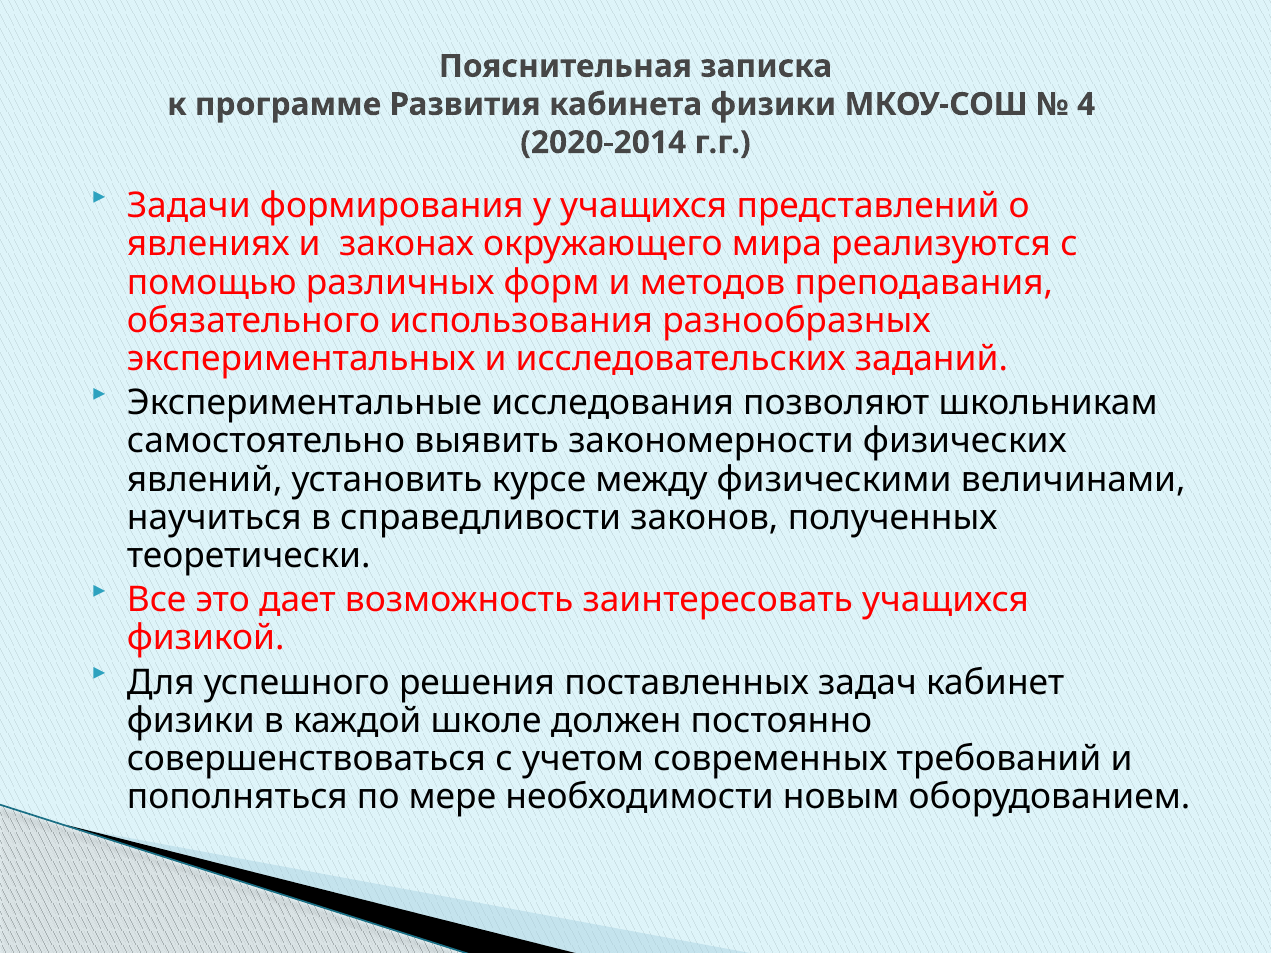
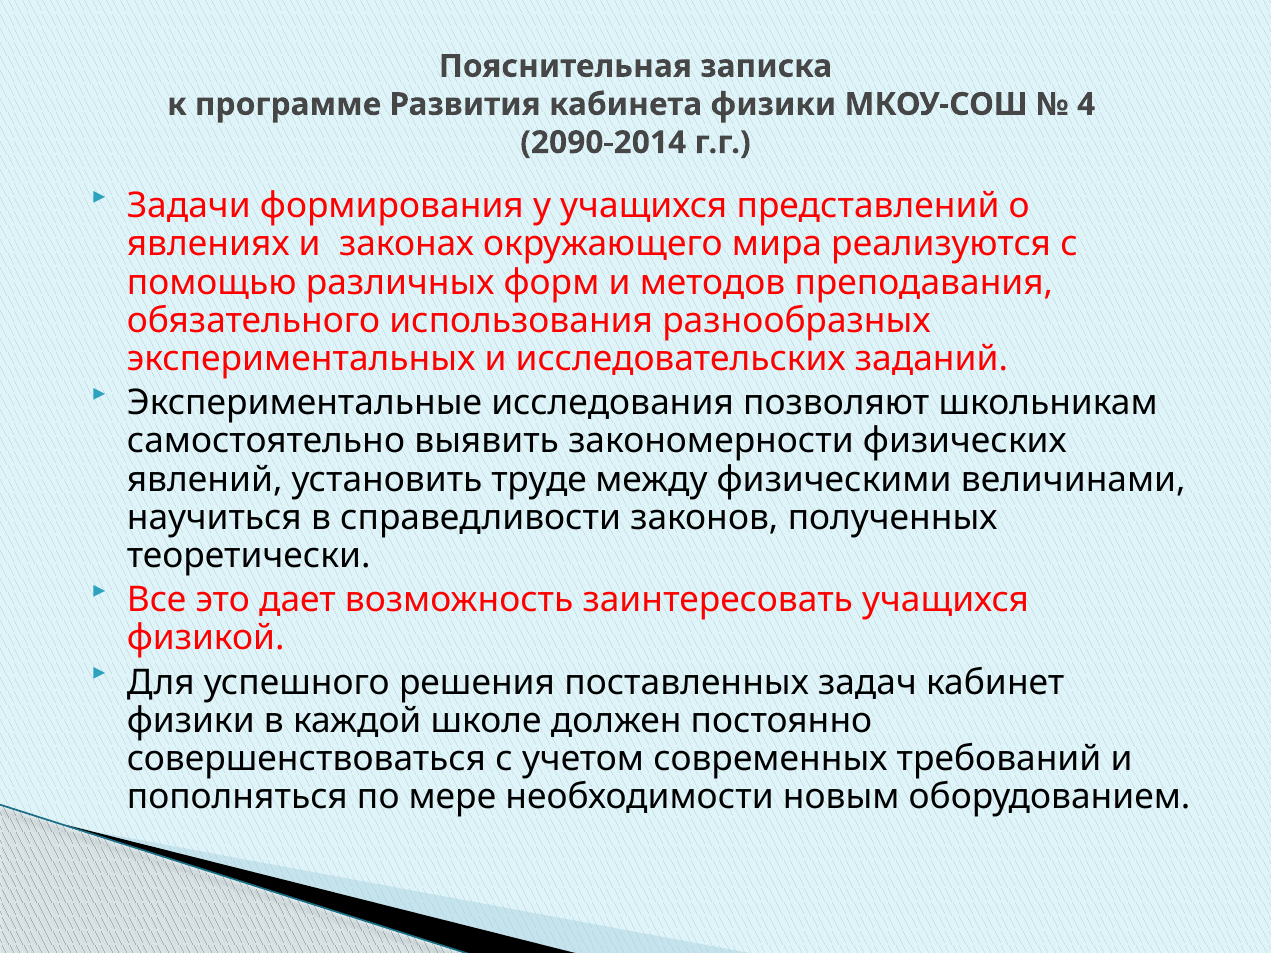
2020-2014: 2020-2014 -> 2090-2014
курсе: курсе -> труде
